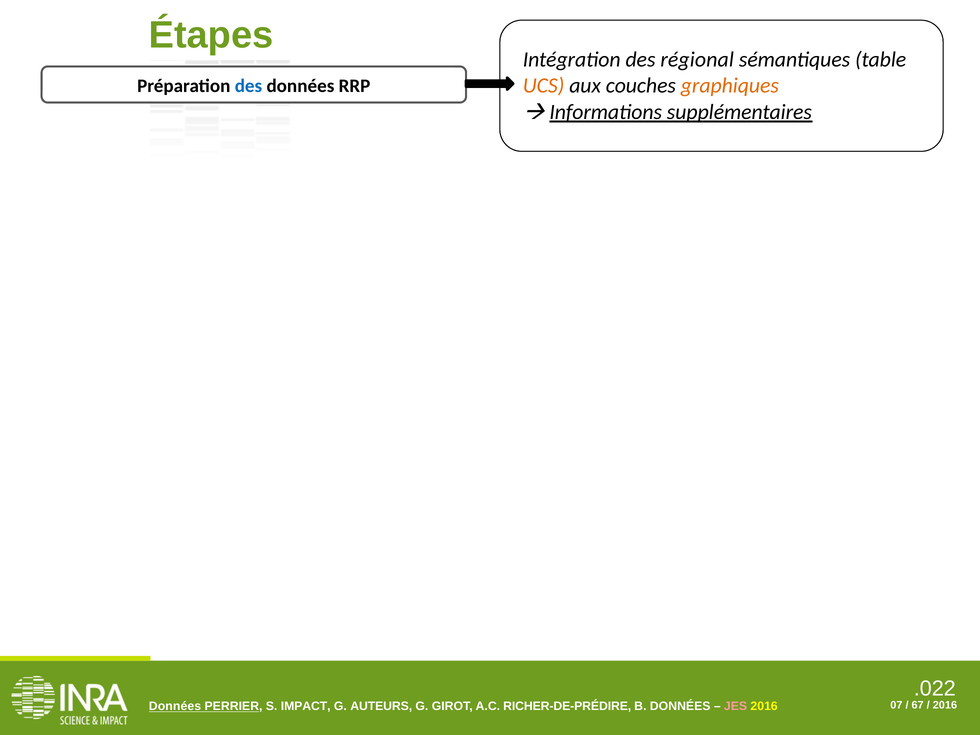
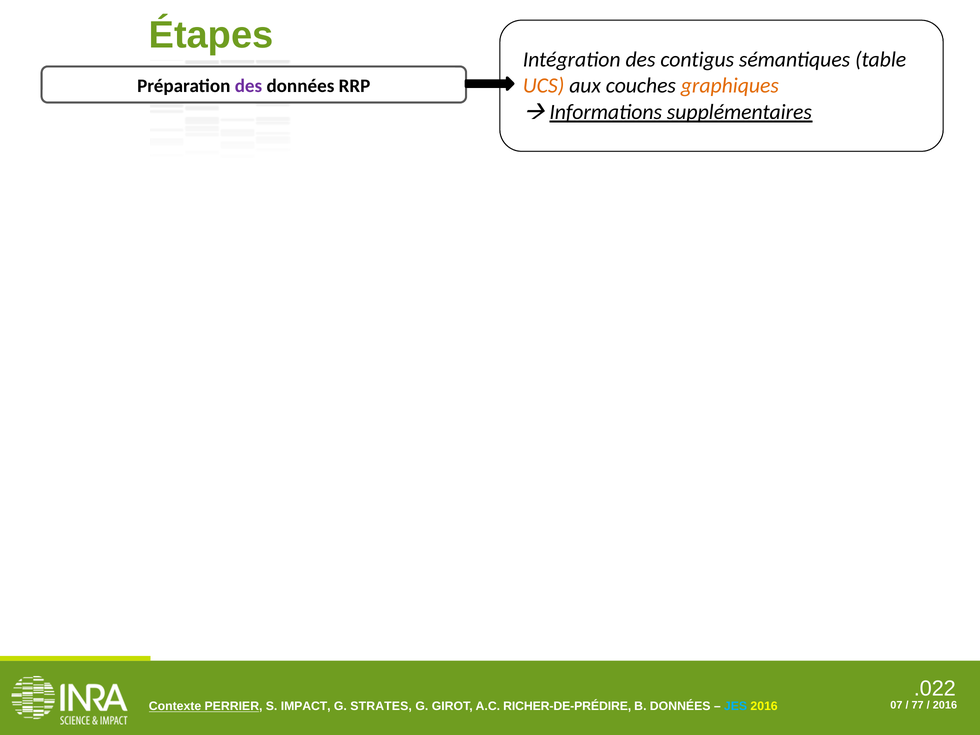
régional: régional -> contigus
des at (248, 86) colour: blue -> purple
67: 67 -> 77
Données at (175, 706): Données -> Contexte
AUTEURS: AUTEURS -> STRATES
JES colour: pink -> light blue
